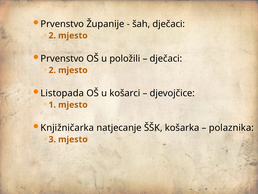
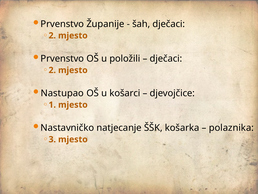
Listopada: Listopada -> Nastupao
Knjižničarka: Knjižničarka -> Nastavničko
